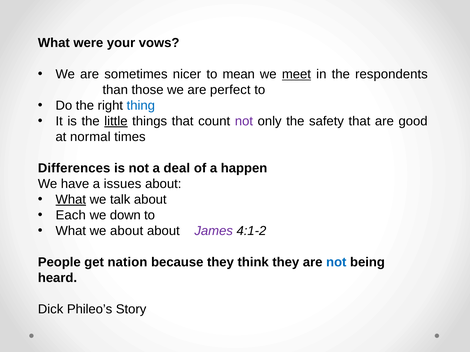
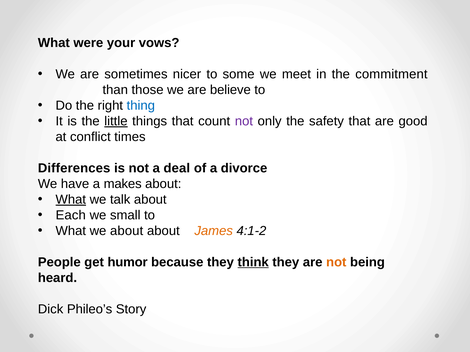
mean: mean -> some
meet underline: present -> none
respondents: respondents -> commitment
perfect: perfect -> believe
normal: normal -> conflict
happen: happen -> divorce
issues: issues -> makes
down: down -> small
James colour: purple -> orange
nation: nation -> humor
think underline: none -> present
not at (336, 262) colour: blue -> orange
